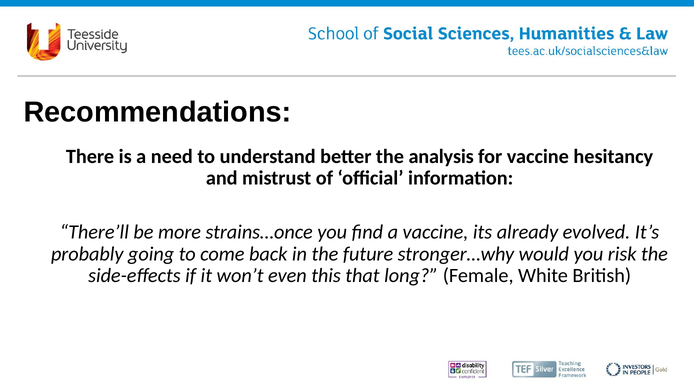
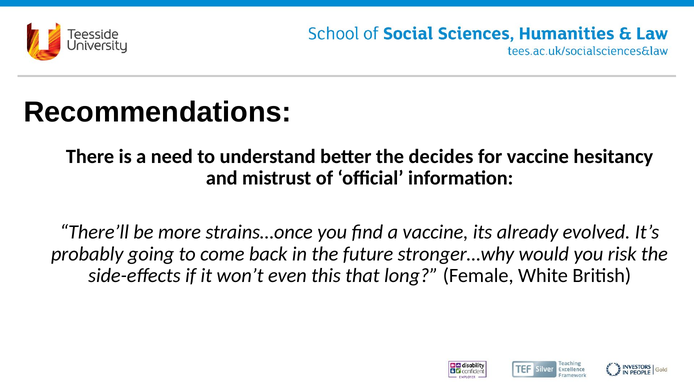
analysis: analysis -> decides
